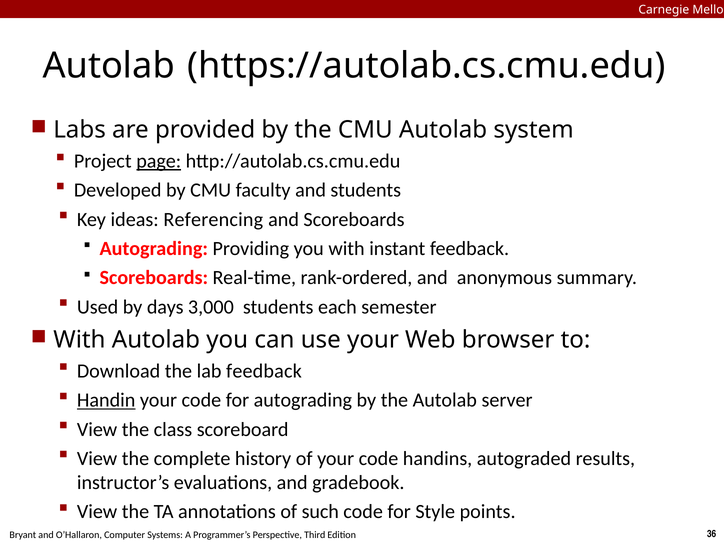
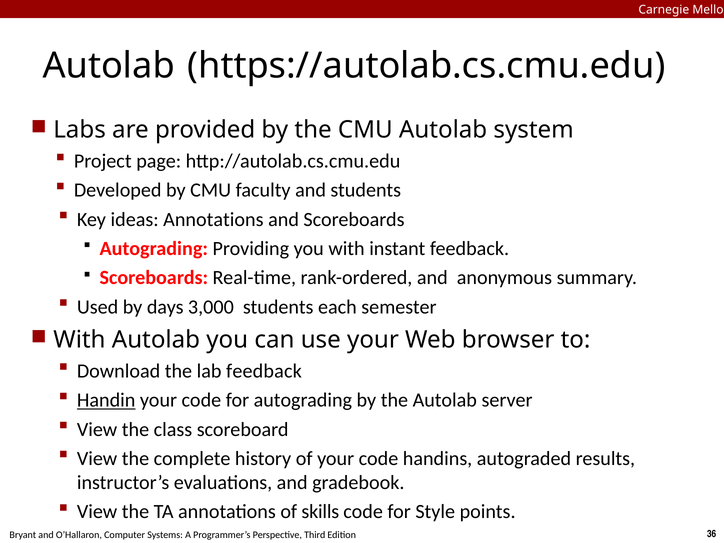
page underline: present -> none
ideas Referencing: Referencing -> Annotations
such: such -> skills
